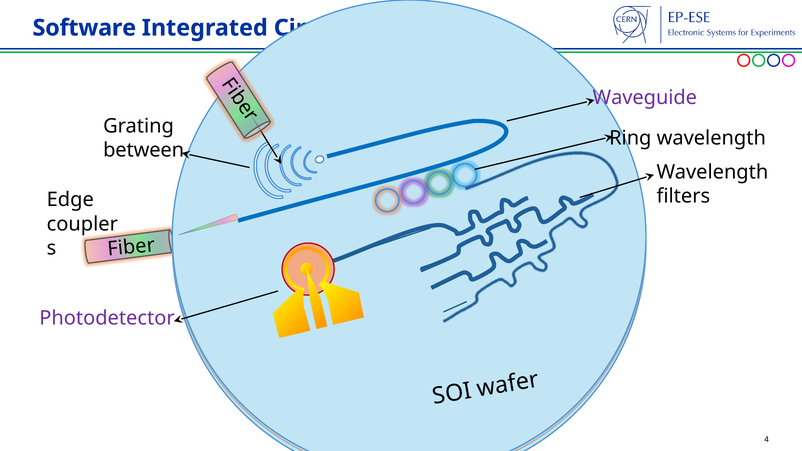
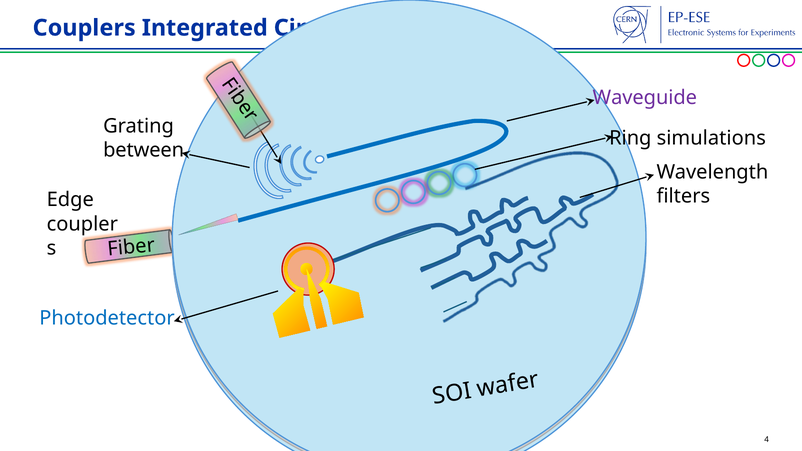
Software: Software -> Couplers
Ring wavelength: wavelength -> simulations
Photodetector colour: purple -> blue
